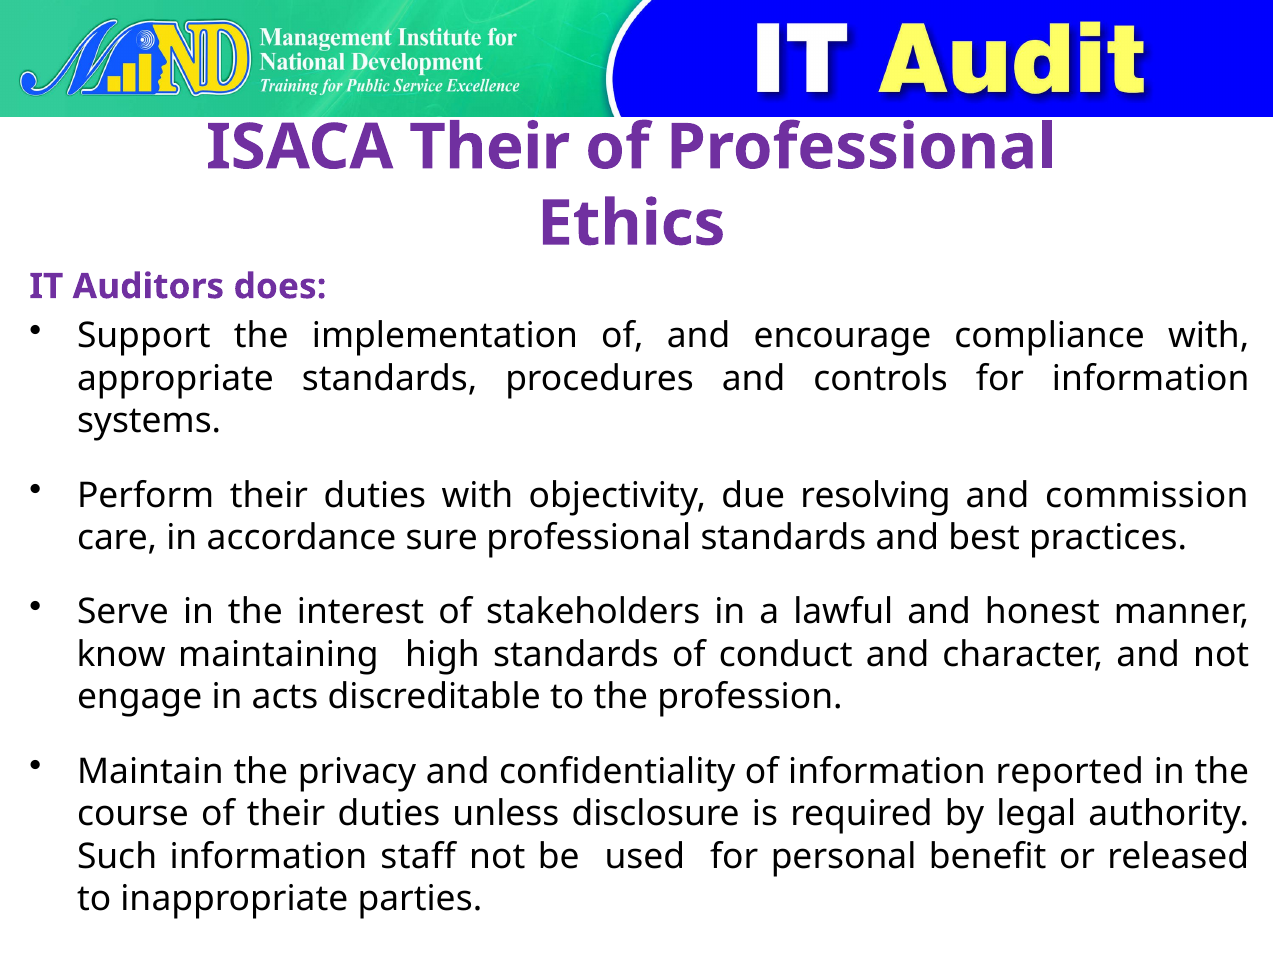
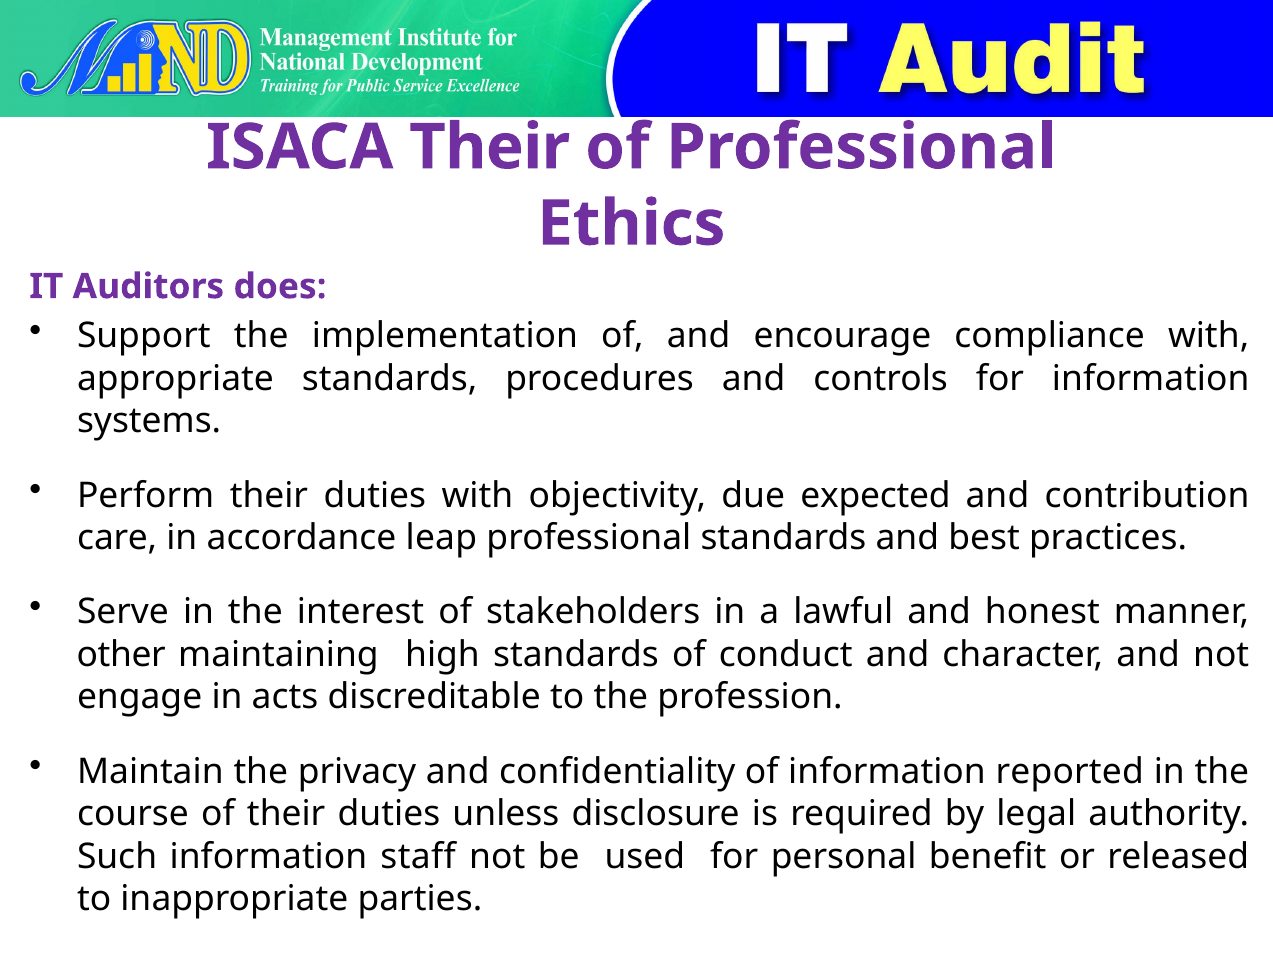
resolving: resolving -> expected
commission: commission -> contribution
sure: sure -> leap
know: know -> other
